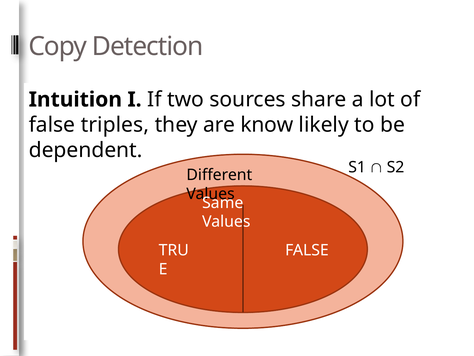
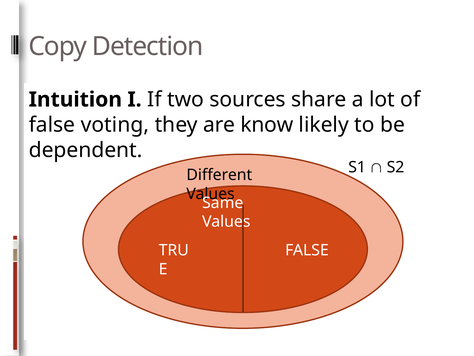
triples: triples -> voting
